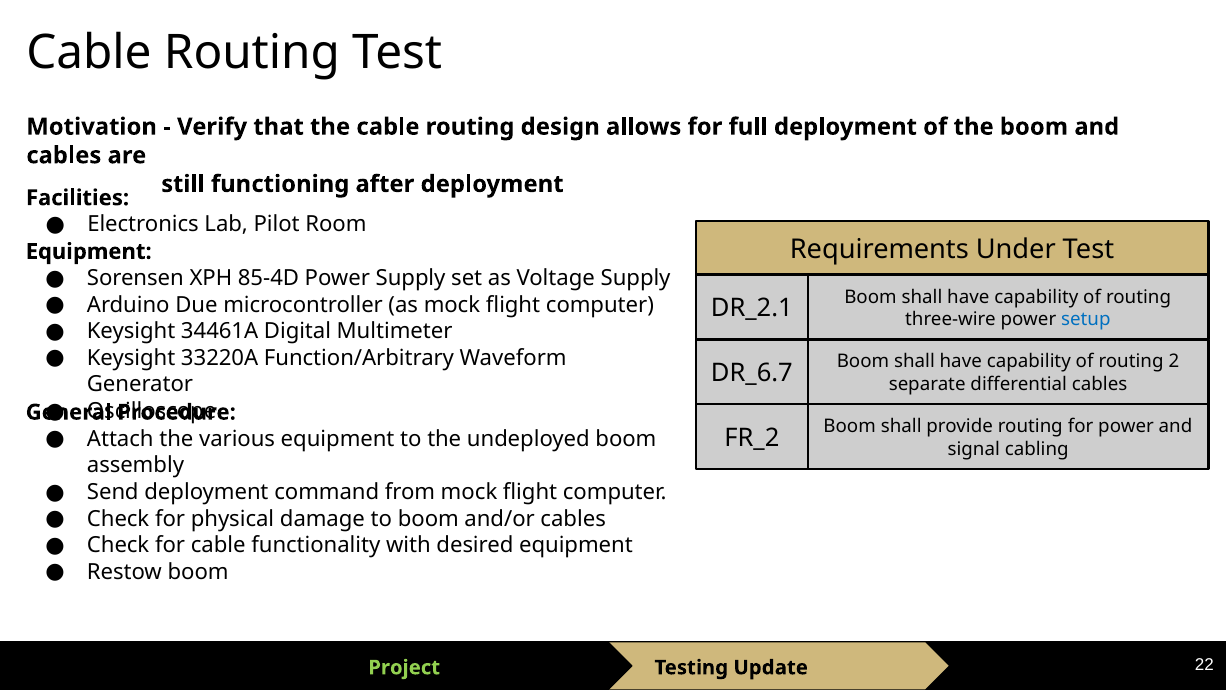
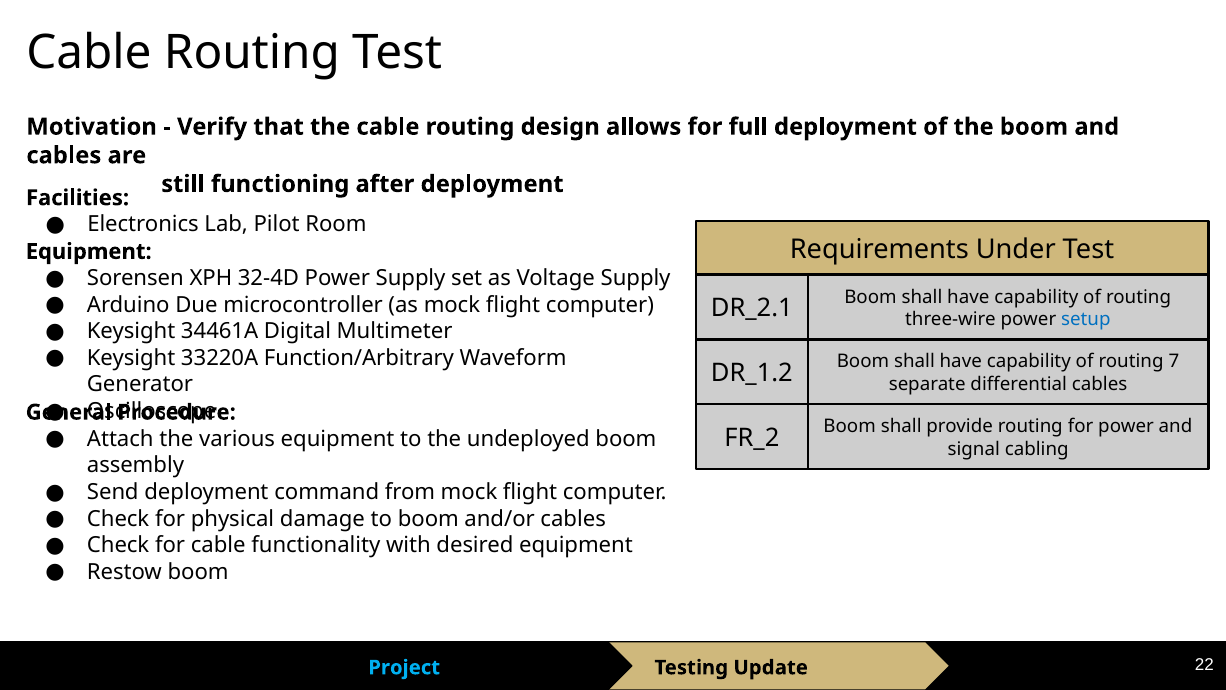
85-4D: 85-4D -> 32-4D
2: 2 -> 7
DR_6.7: DR_6.7 -> DR_1.2
Project colour: light green -> light blue
